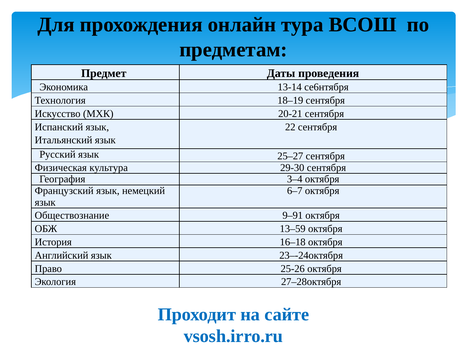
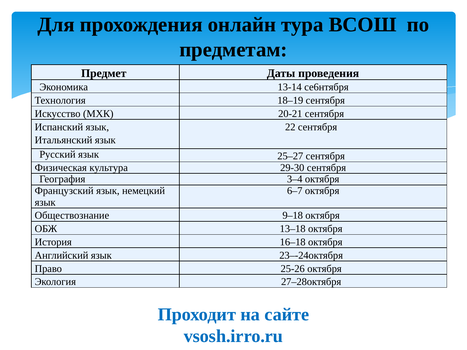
9–91: 9–91 -> 9–18
13–59: 13–59 -> 13–18
